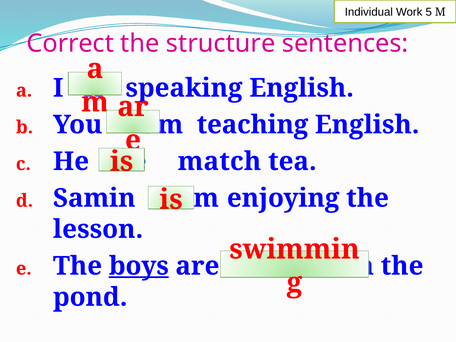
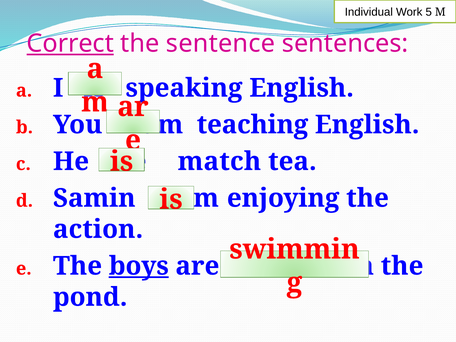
Correct underline: none -> present
structure: structure -> sentence
lesson: lesson -> action
